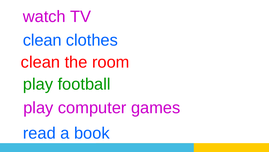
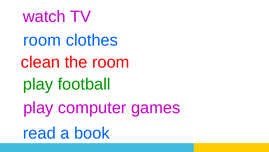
clean at (42, 40): clean -> room
